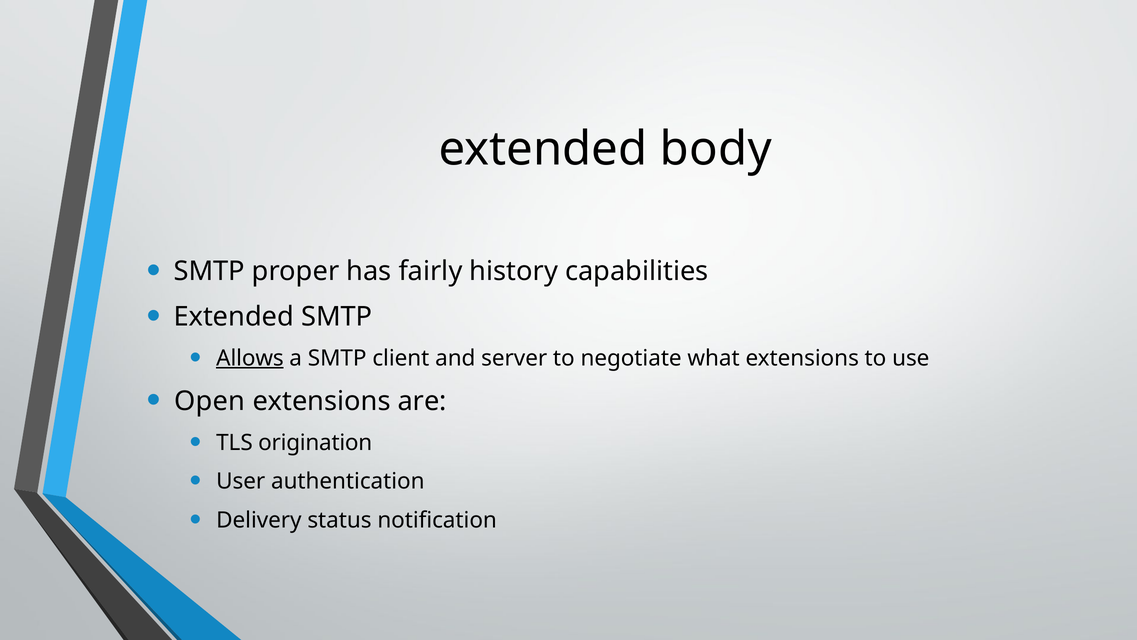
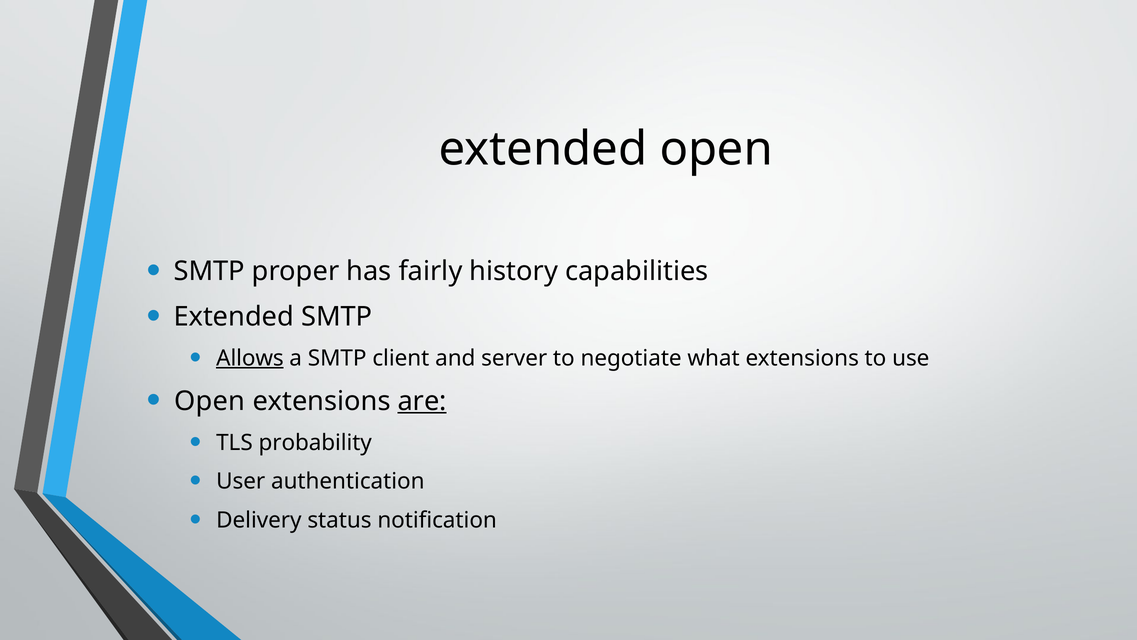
extended body: body -> open
are underline: none -> present
origination: origination -> probability
